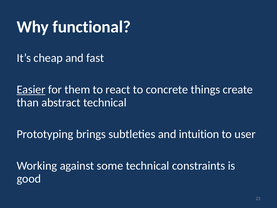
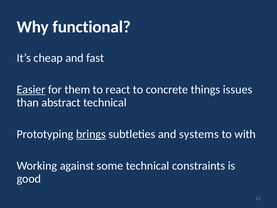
create: create -> issues
brings underline: none -> present
intuition: intuition -> systems
user: user -> with
